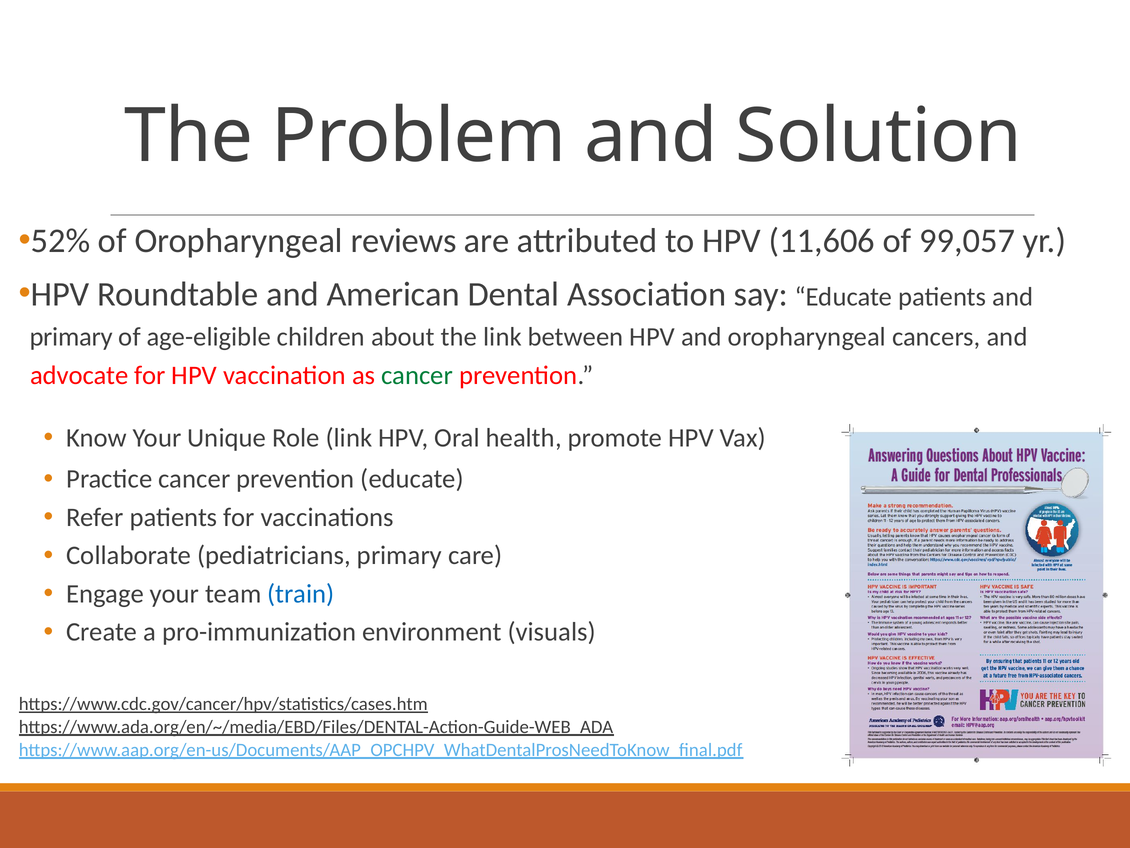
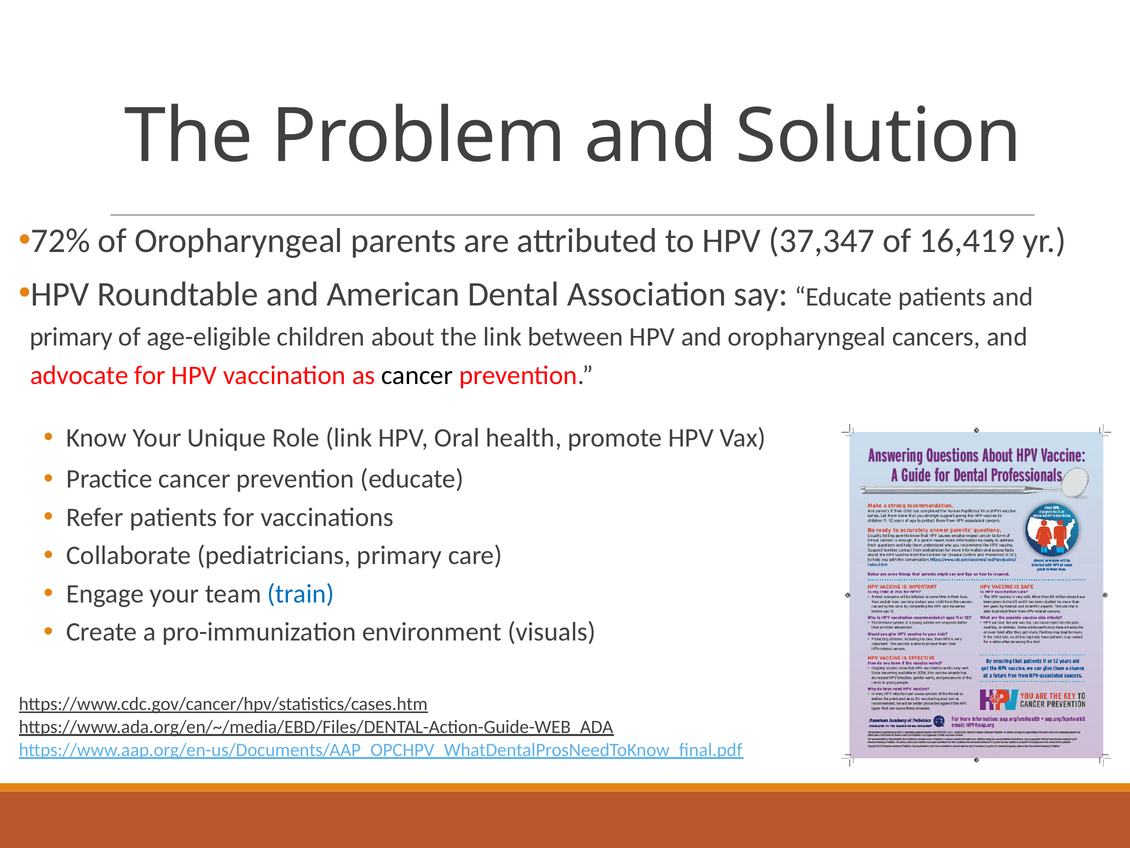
52%: 52% -> 72%
reviews: reviews -> parents
11,606: 11,606 -> 37,347
99,057: 99,057 -> 16,419
cancer at (417, 375) colour: green -> black
